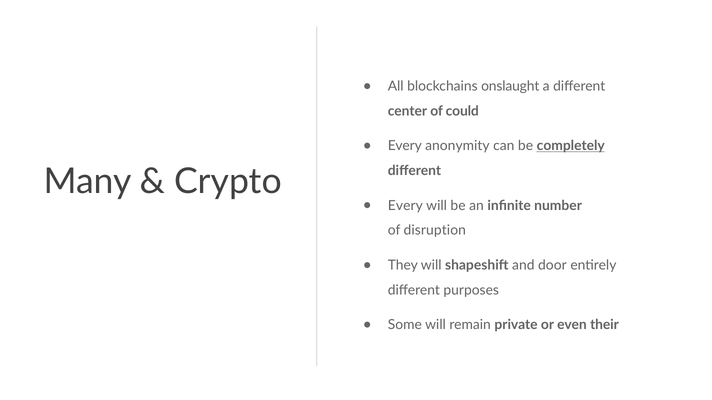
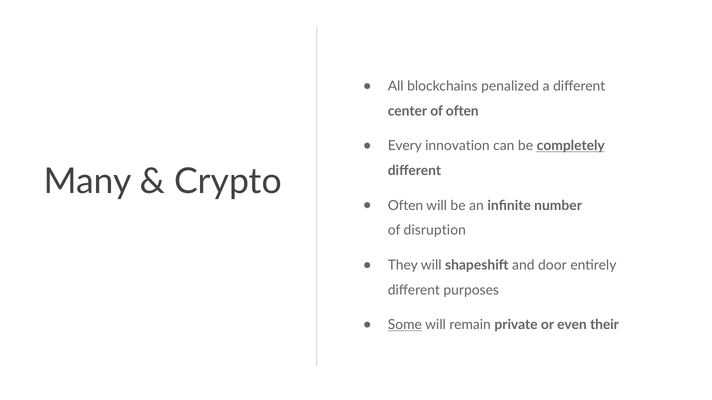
onslaught: onslaught -> penalized
of could: could -> often
anonymity: anonymity -> innovation
Every at (405, 206): Every -> Often
Some underline: none -> present
